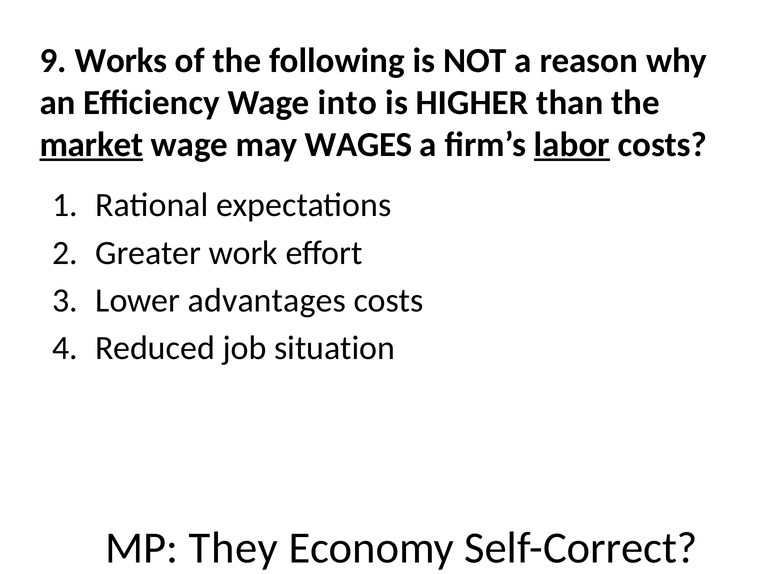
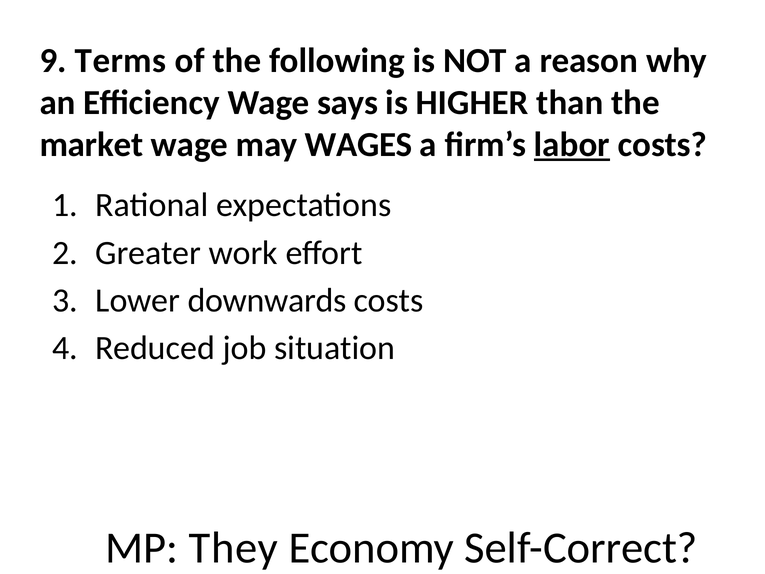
Works: Works -> Terms
into: into -> says
market underline: present -> none
advantages: advantages -> downwards
